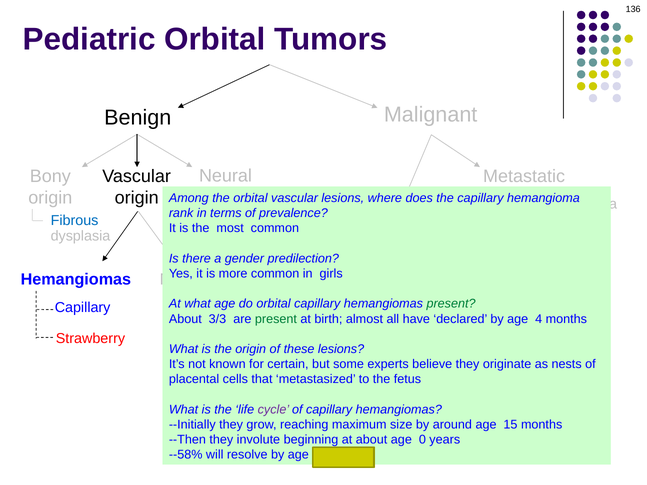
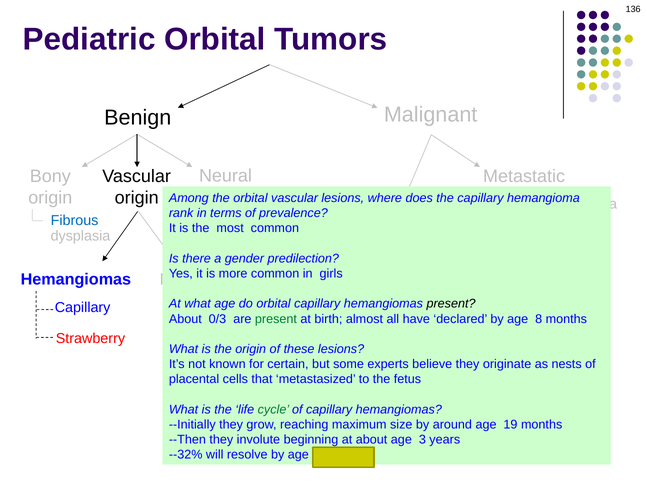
present at (451, 304) colour: green -> black
3/3: 3/3 -> 0/3
4: 4 -> 8
cycle colour: purple -> green
15: 15 -> 19
0: 0 -> 3
--58%: --58% -> --32%
